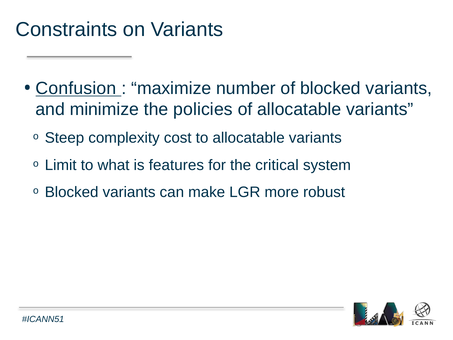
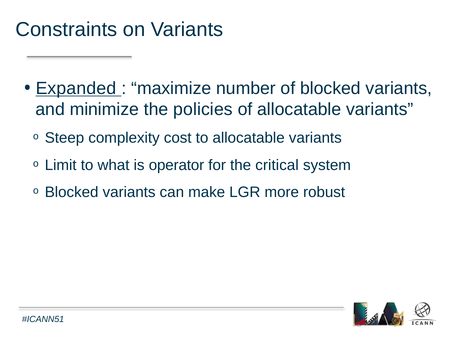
Confusion: Confusion -> Expanded
features: features -> operator
